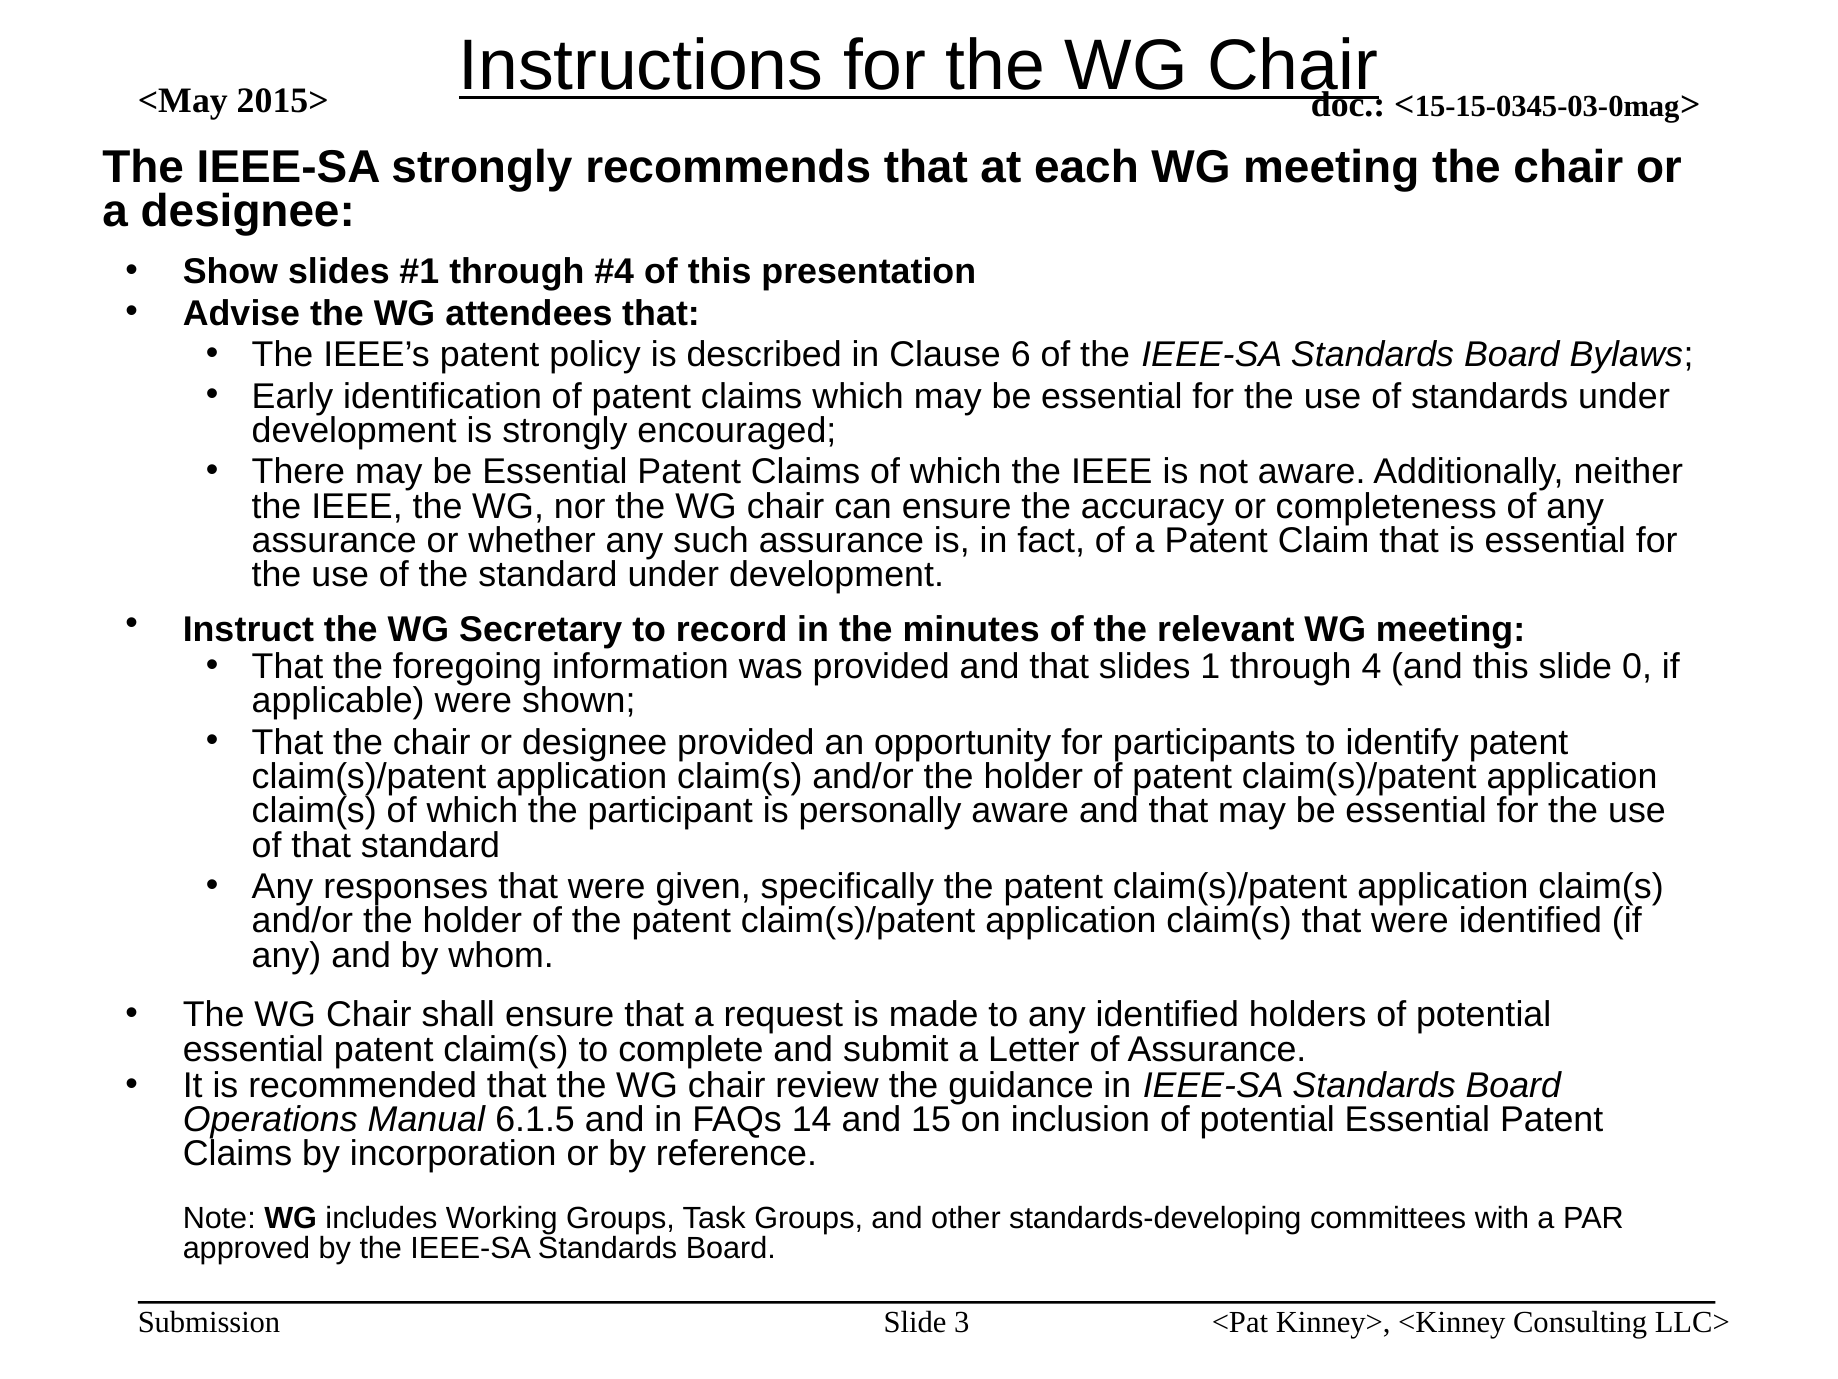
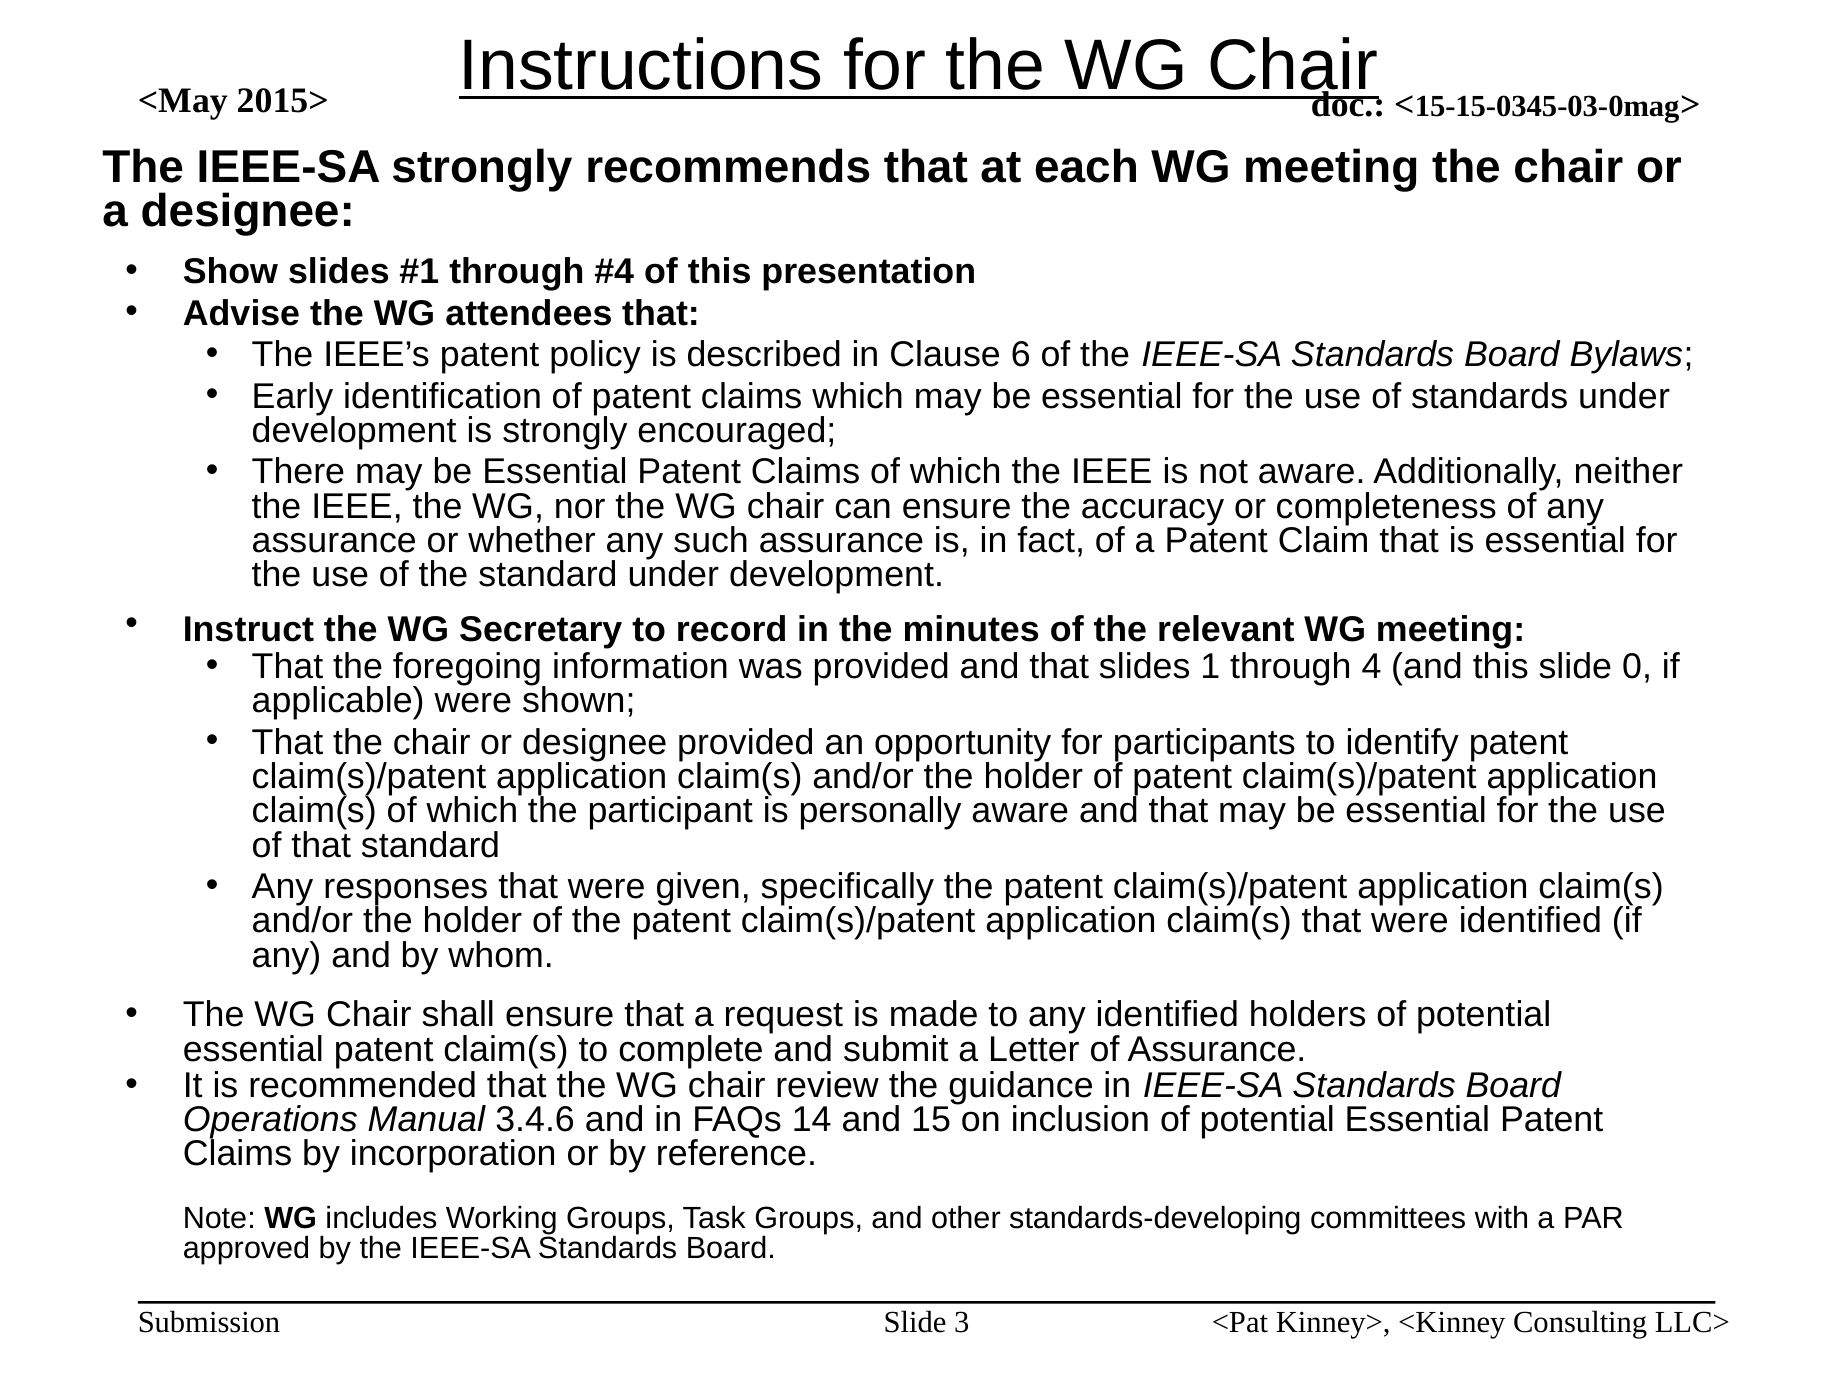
6.1.5: 6.1.5 -> 3.4.6
